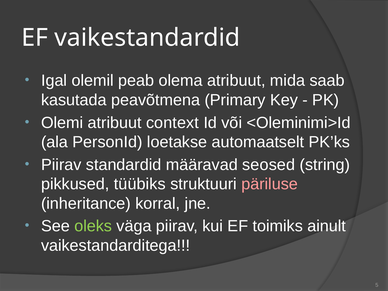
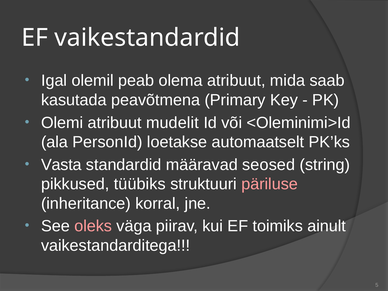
context: context -> mudelit
Piirav at (61, 165): Piirav -> Vasta
oleks colour: light green -> pink
